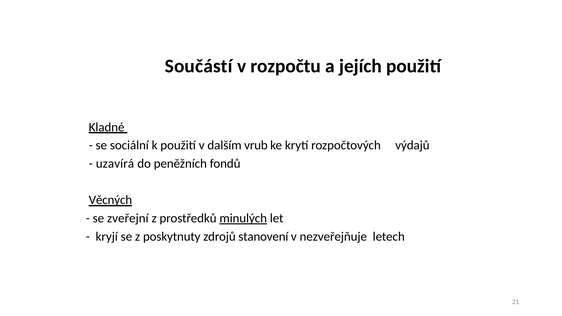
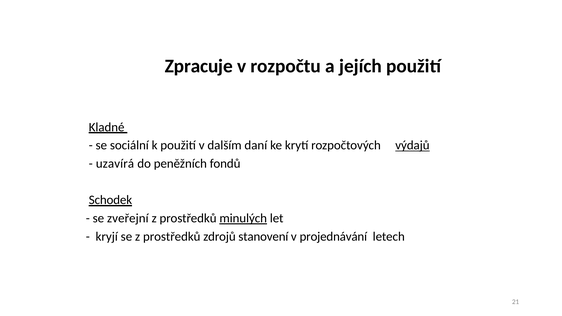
Součástí: Součástí -> Zpracuje
vrub: vrub -> daní
výdajů underline: none -> present
Věcných: Věcných -> Schodek
se z poskytnuty: poskytnuty -> prostředků
nezveřejňuje: nezveřejňuje -> projednávání
